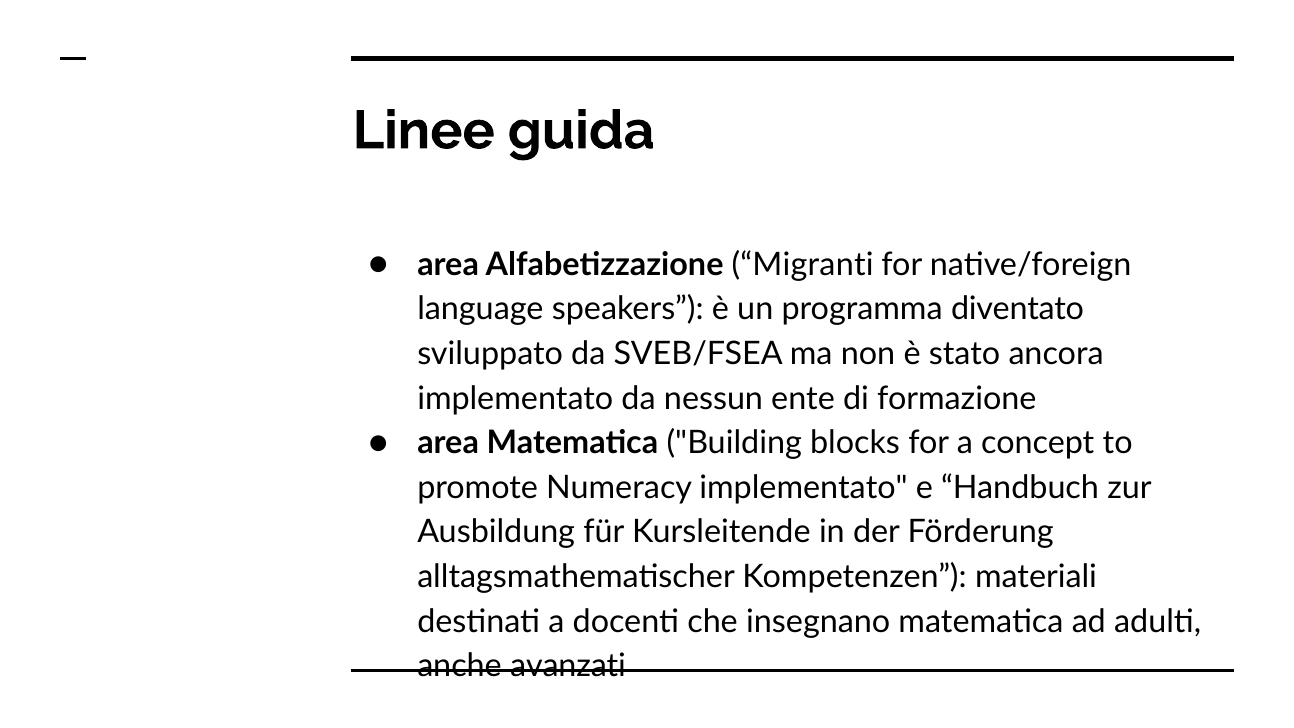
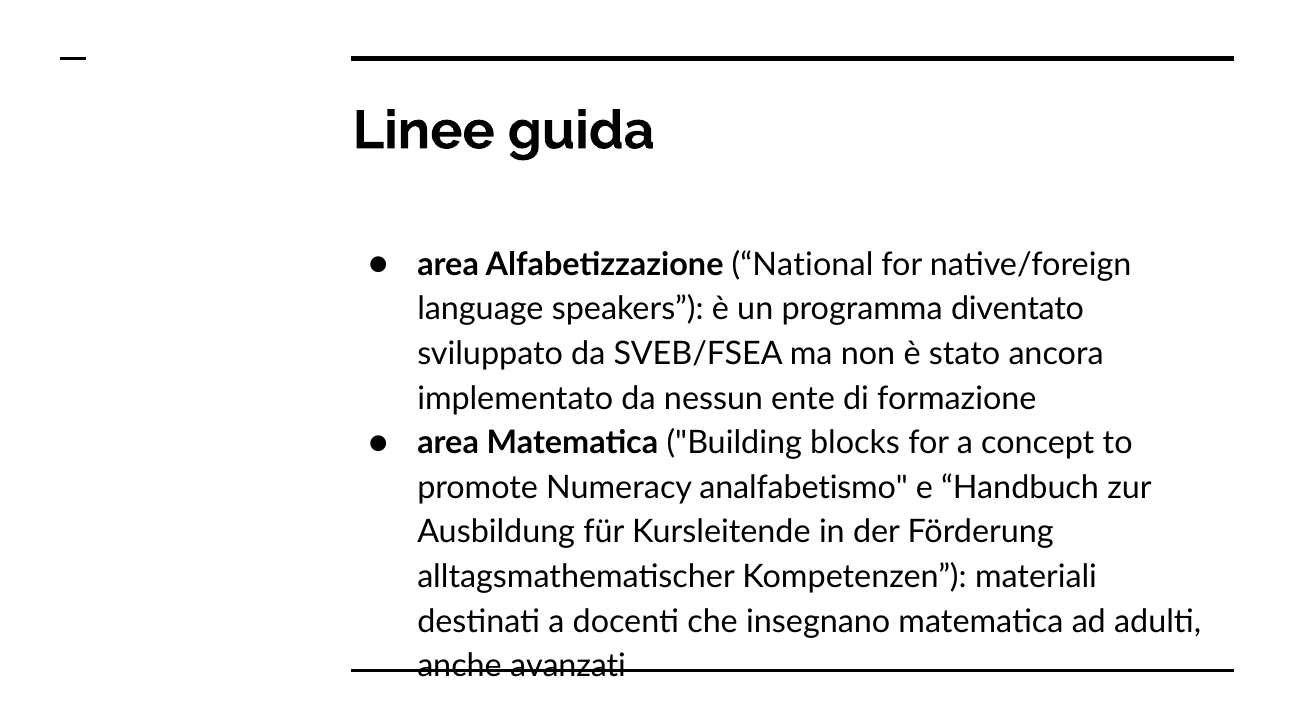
Migranti: Migranti -> National
Numeracy implementato: implementato -> analfabetismo
